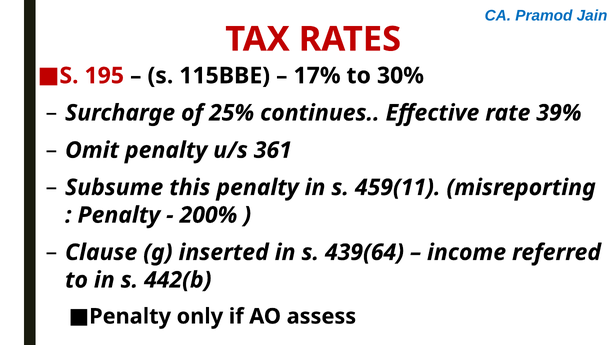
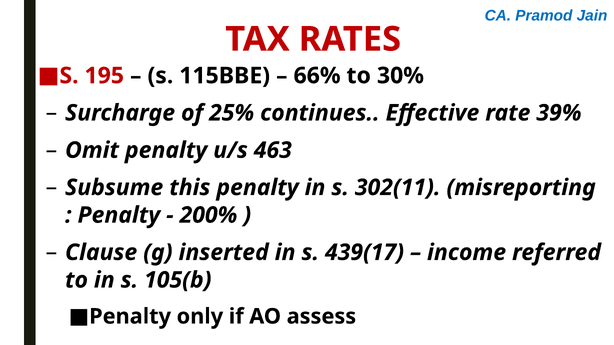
17%: 17% -> 66%
361: 361 -> 463
459(11: 459(11 -> 302(11
439(64: 439(64 -> 439(17
442(b: 442(b -> 105(b
